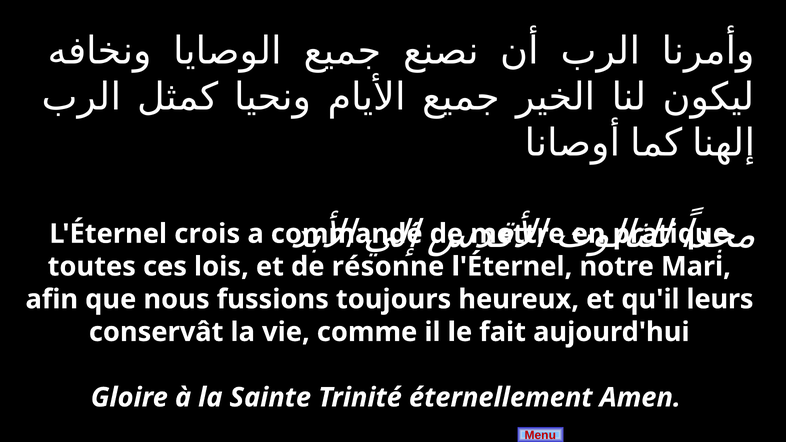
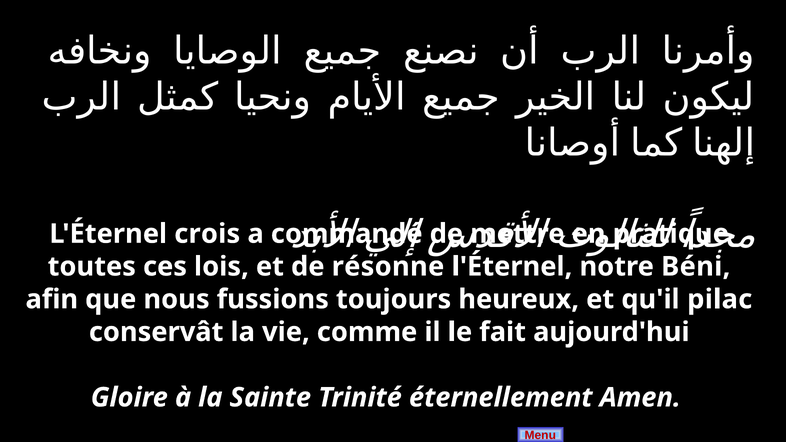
Mari: Mari -> Béni
leurs: leurs -> pilac
